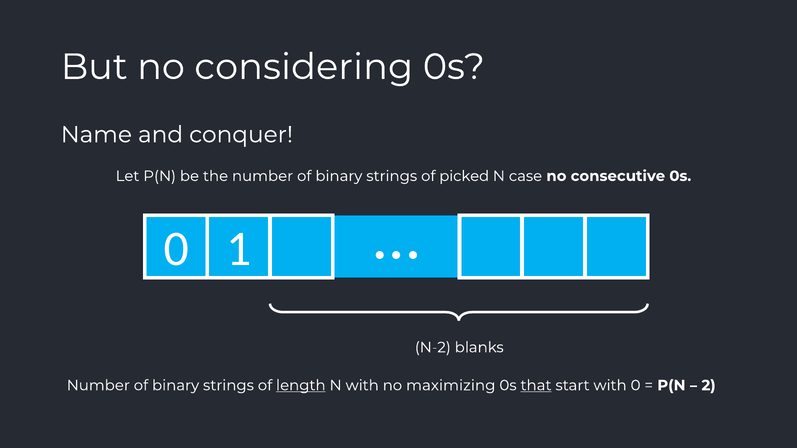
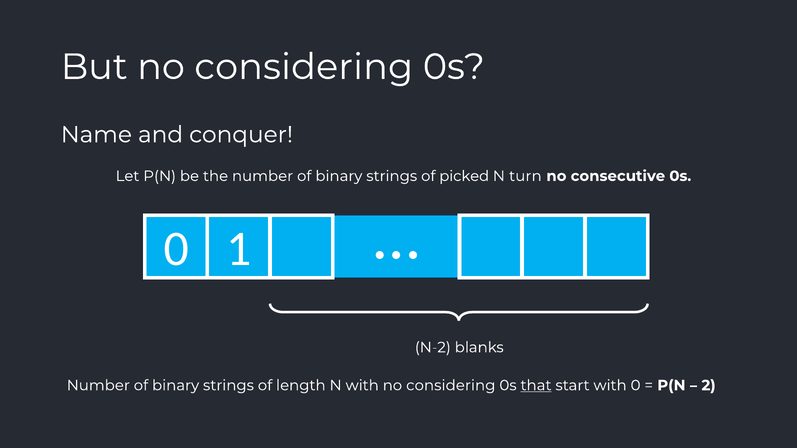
case: case -> turn
length underline: present -> none
with no maximizing: maximizing -> considering
